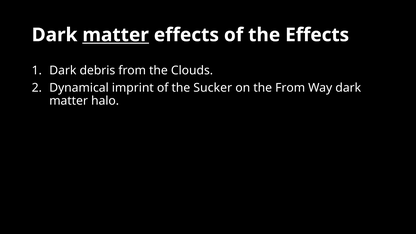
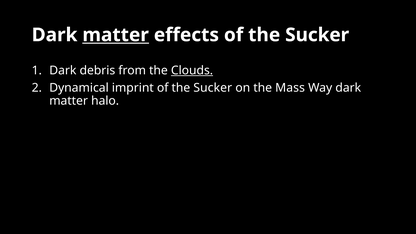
effects of the Effects: Effects -> Sucker
Clouds underline: none -> present
the From: From -> Mass
